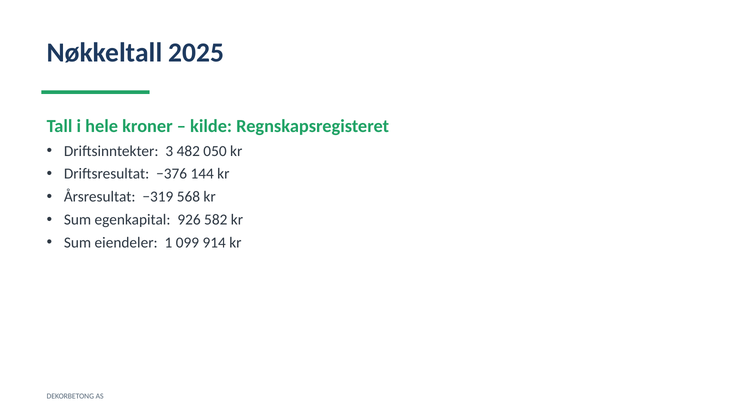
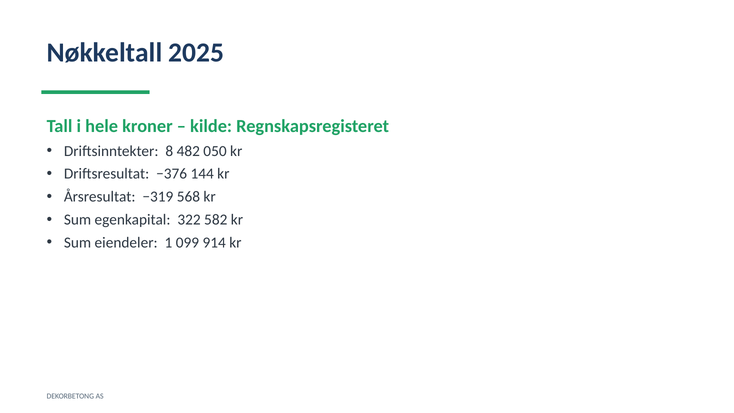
3: 3 -> 8
926: 926 -> 322
